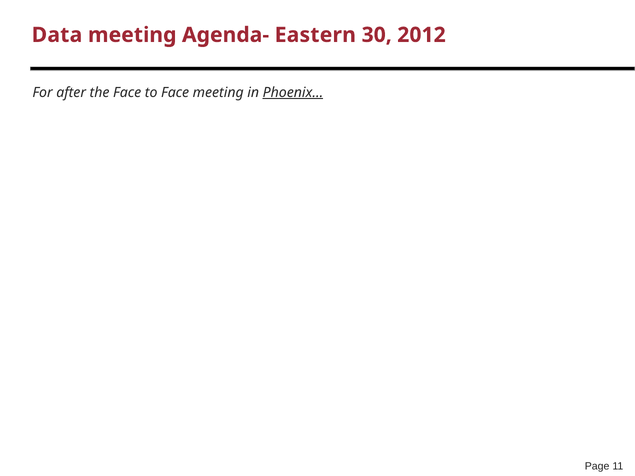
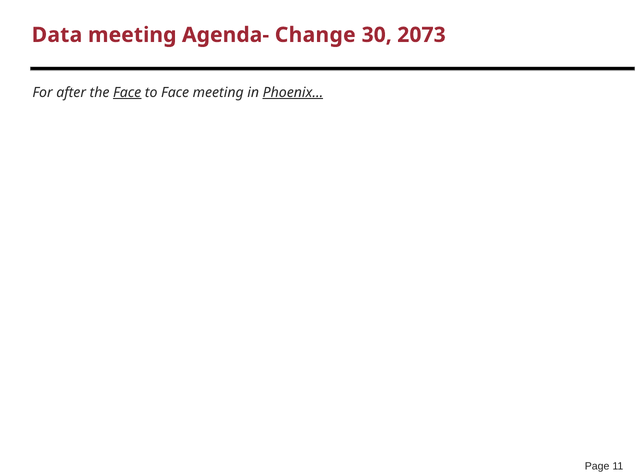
Eastern: Eastern -> Change
2012: 2012 -> 2073
Face at (127, 93) underline: none -> present
